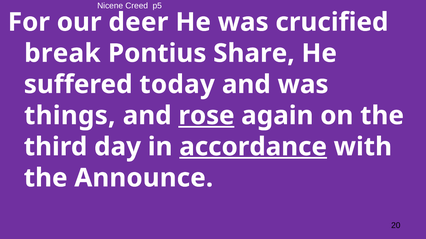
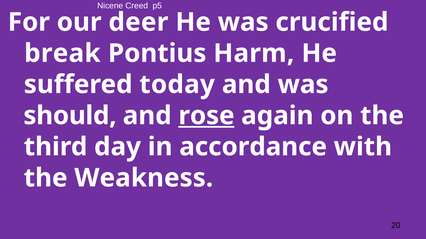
Share: Share -> Harm
things: things -> should
accordance underline: present -> none
Announce: Announce -> Weakness
